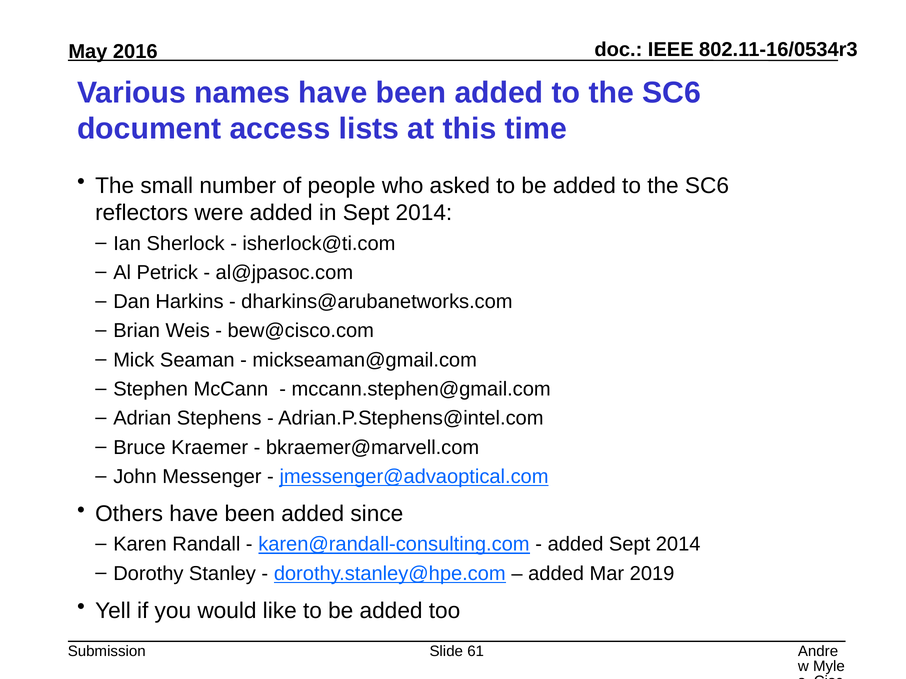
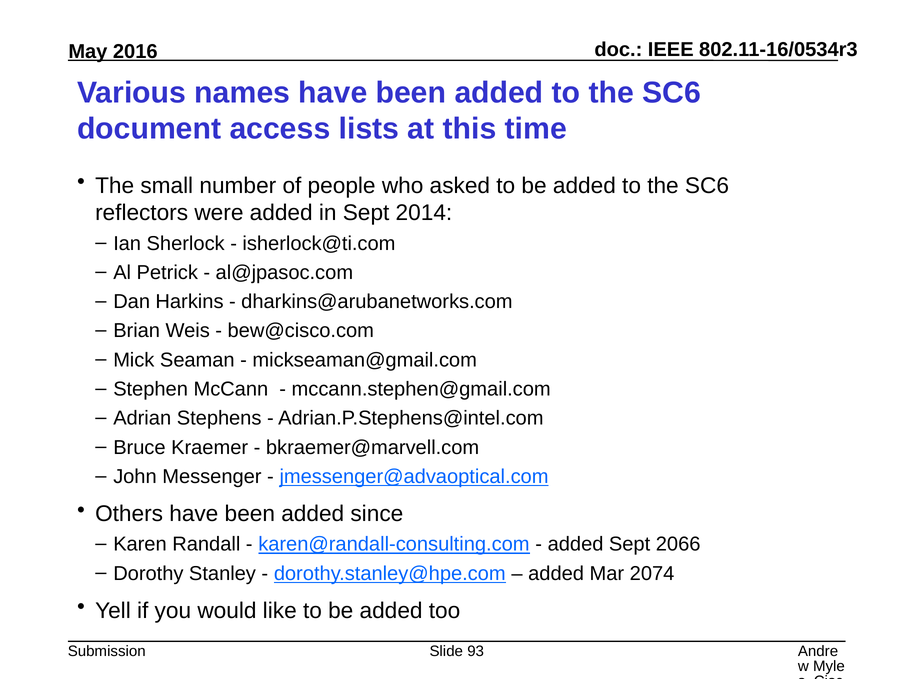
added Sept 2014: 2014 -> 2066
2019: 2019 -> 2074
61: 61 -> 93
